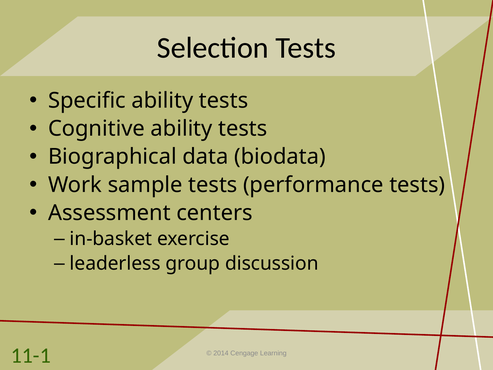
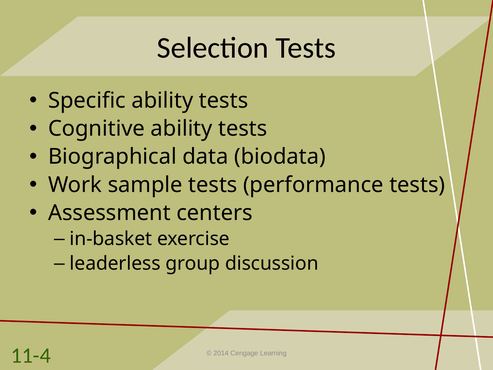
11-1: 11-1 -> 11-4
